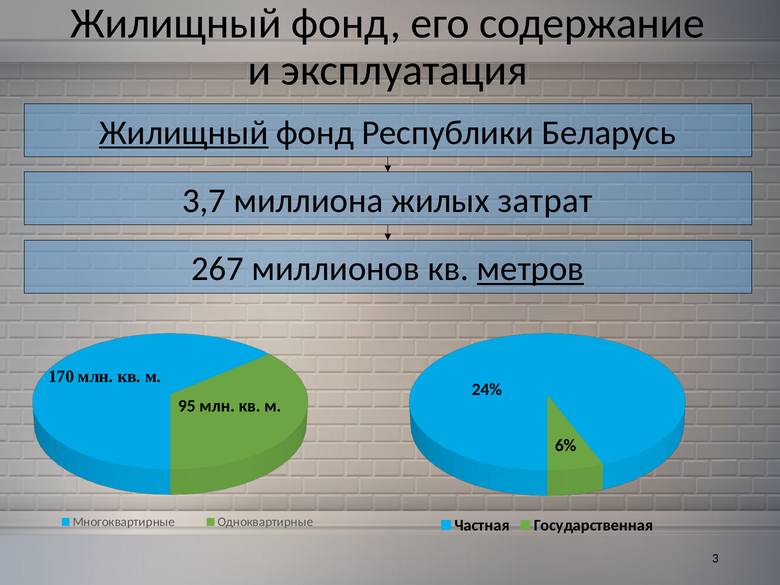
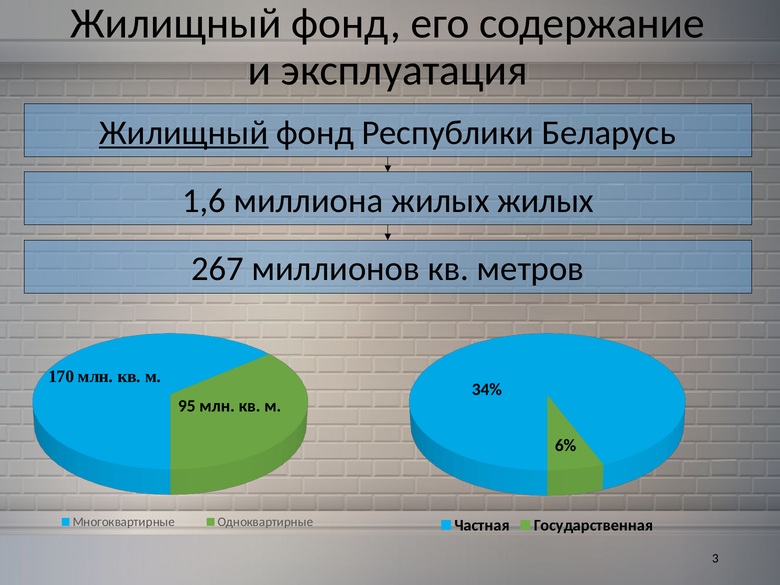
3,7: 3,7 -> 1,6
жилых затрат: затрат -> жилых
метров underline: present -> none
24%: 24% -> 34%
